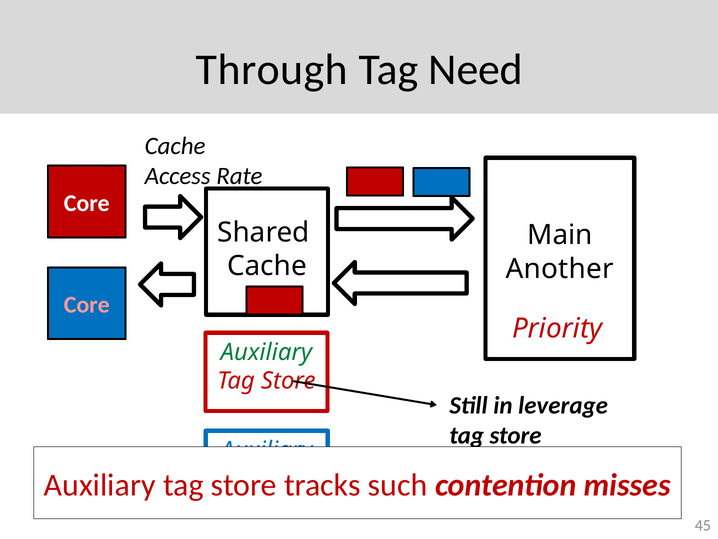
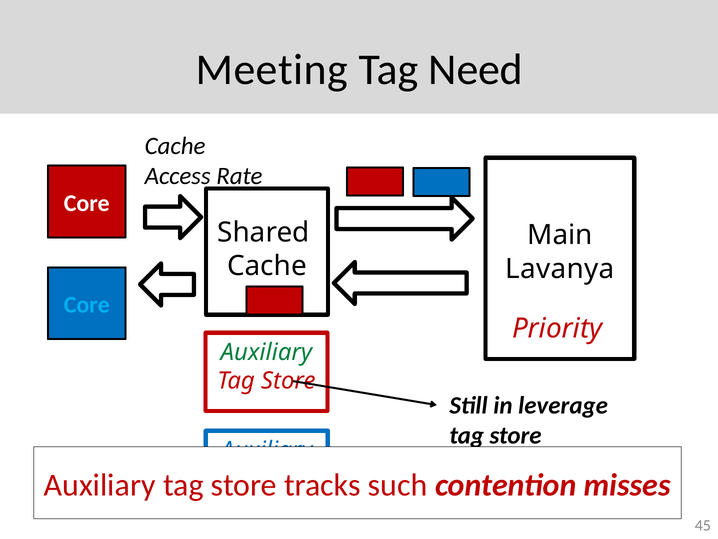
Through: Through -> Meeting
Another: Another -> Lavanya
Core at (87, 305) colour: pink -> light blue
